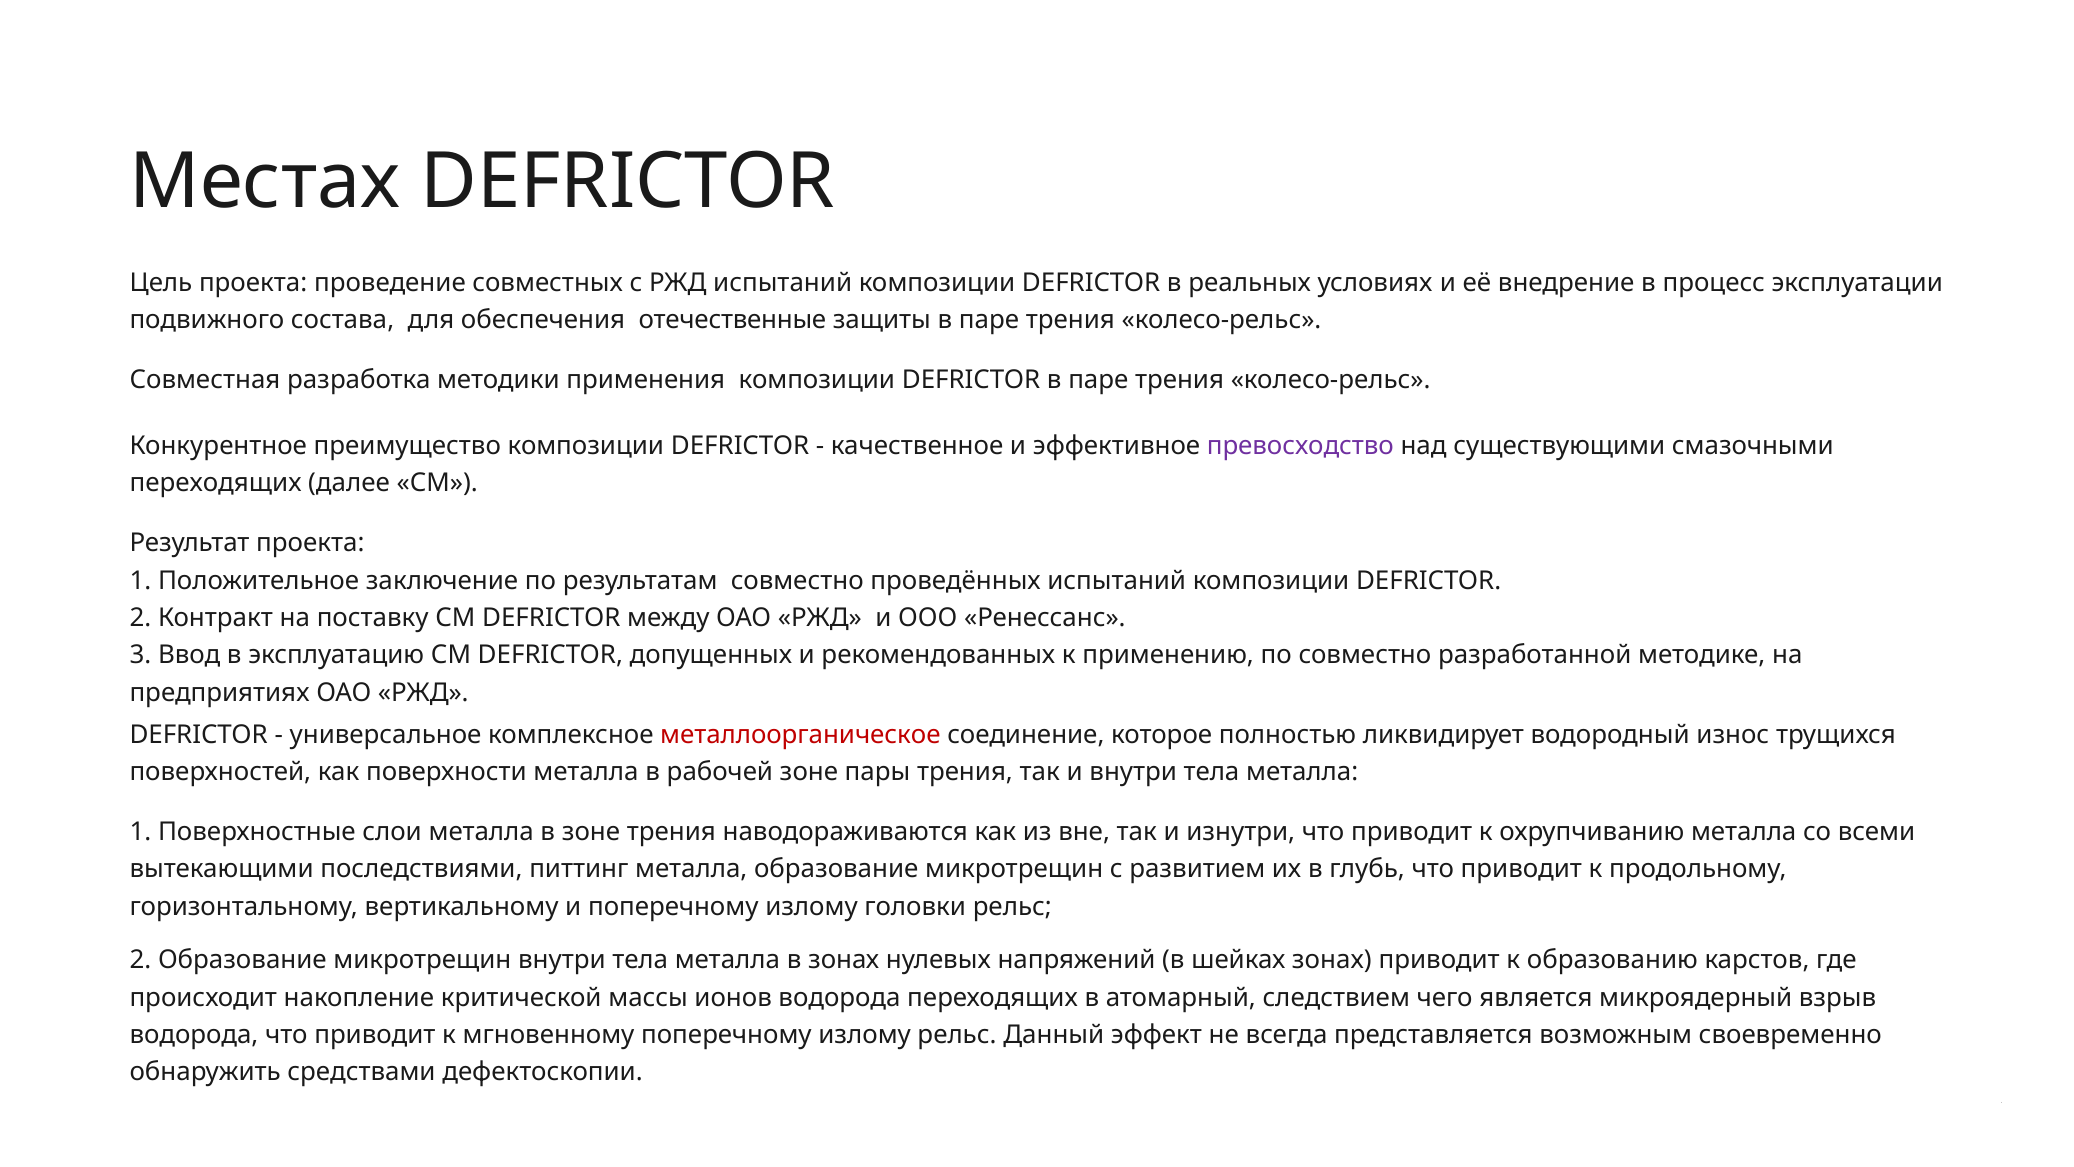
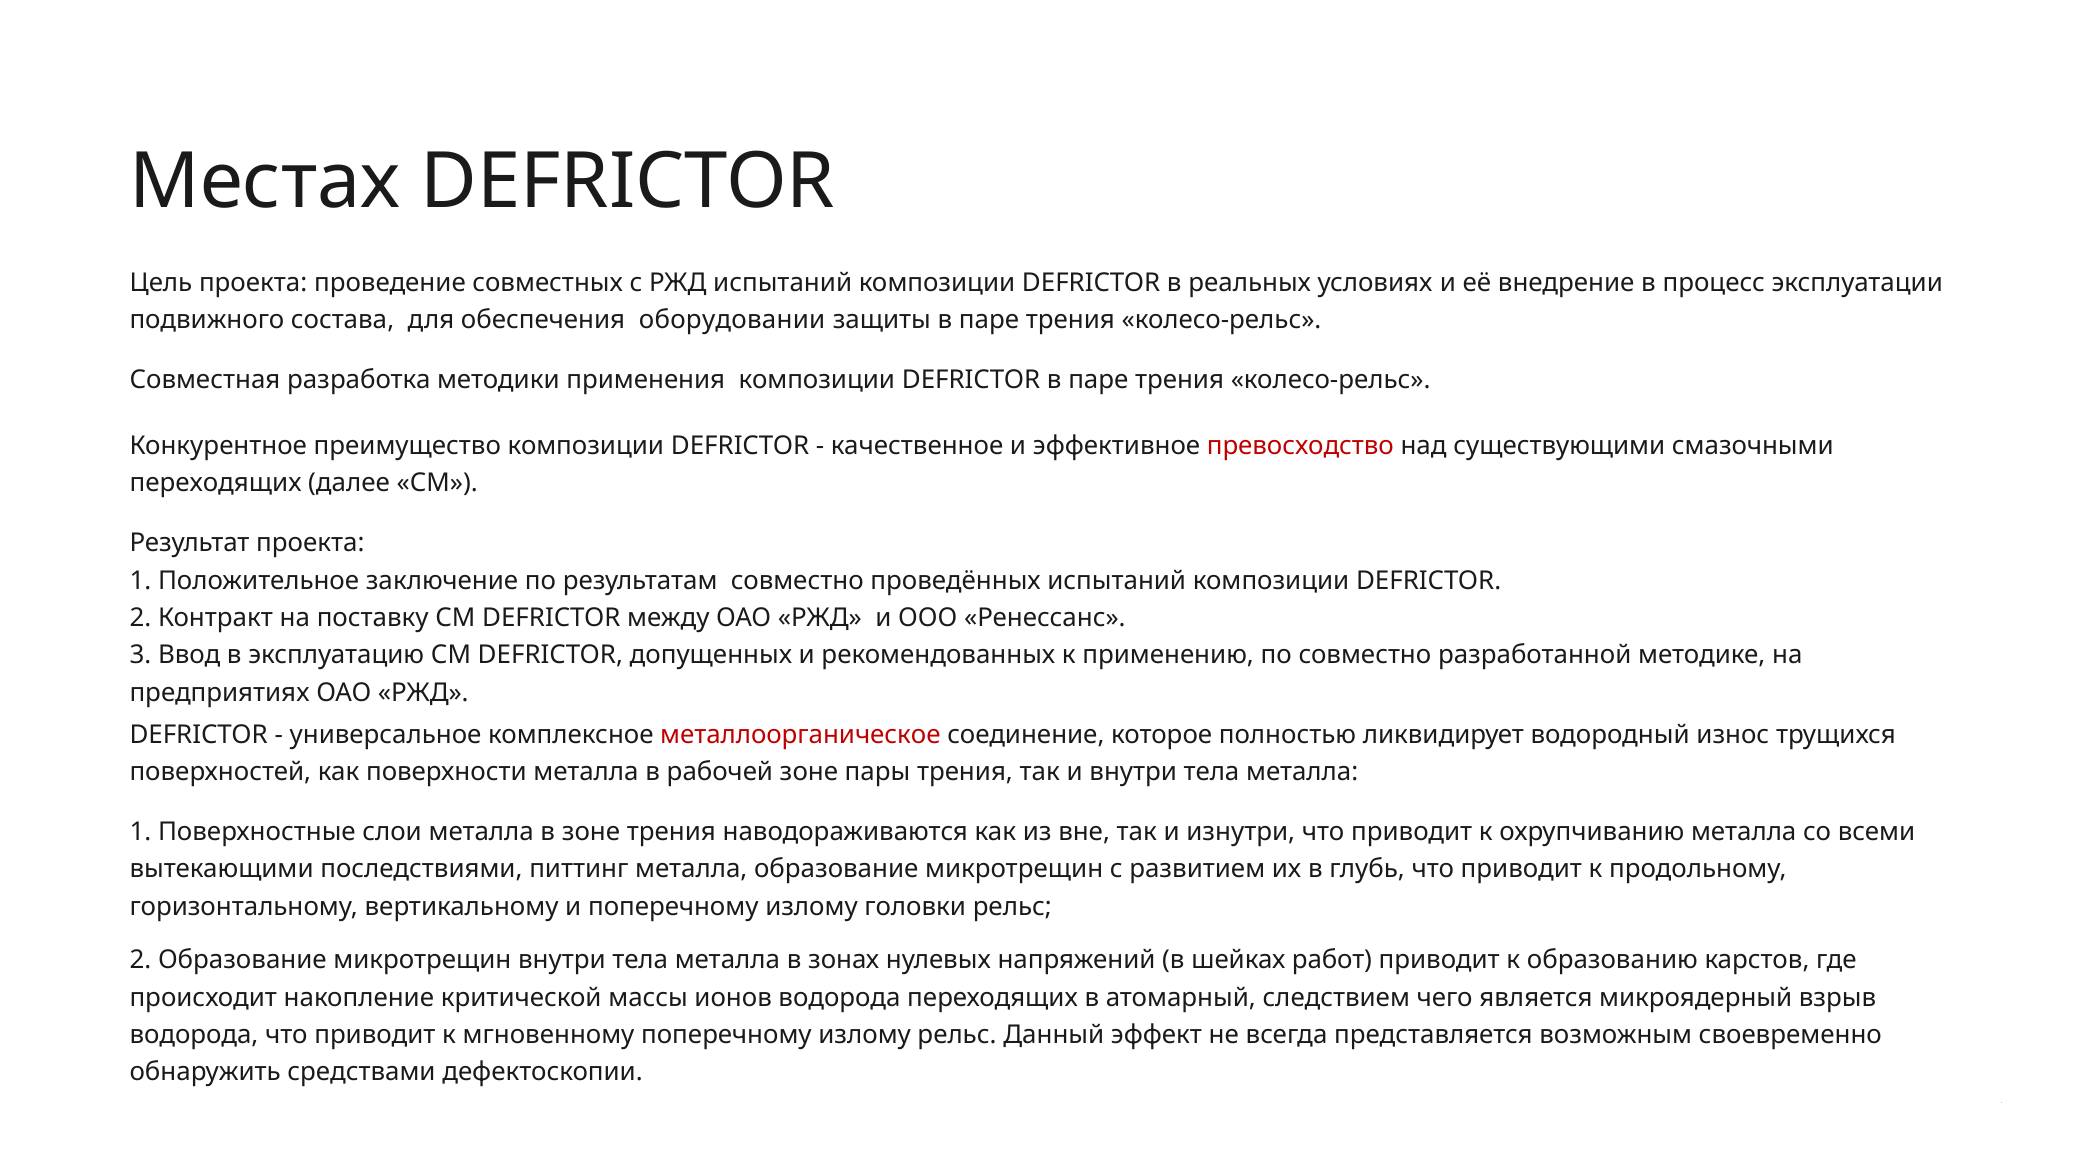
отечественные: отечественные -> оборудовании
превосходство colour: purple -> red
шейках зонах: зонах -> работ
